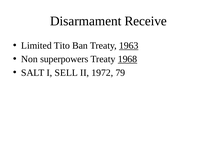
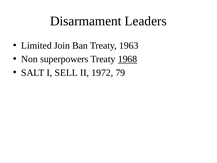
Receive: Receive -> Leaders
Tito: Tito -> Join
1963 underline: present -> none
